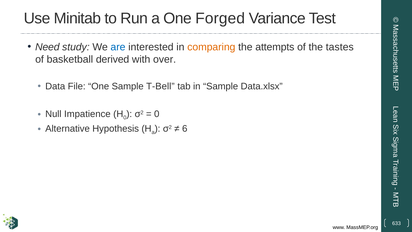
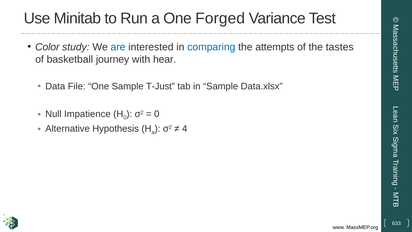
Need: Need -> Color
comparing colour: orange -> blue
derived: derived -> journey
over: over -> hear
T-Bell: T-Bell -> T-Just
6: 6 -> 4
